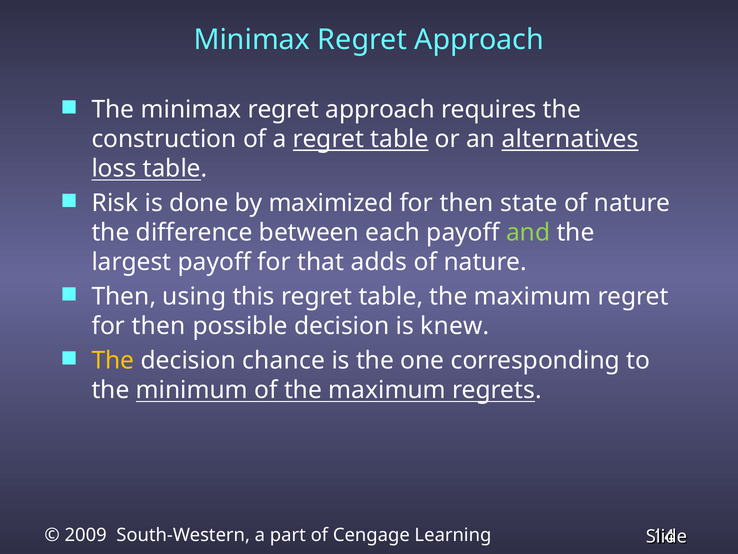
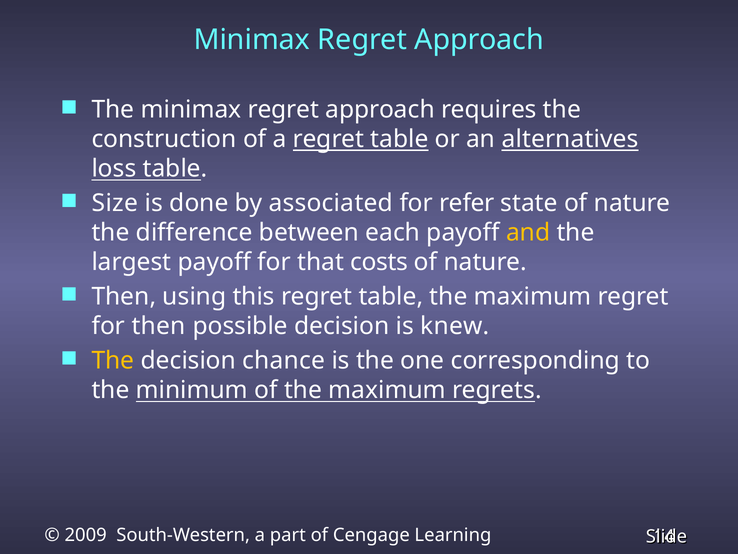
Risk: Risk -> Size
maximized: maximized -> associated
then at (467, 203): then -> refer
and colour: light green -> yellow
adds: adds -> costs
